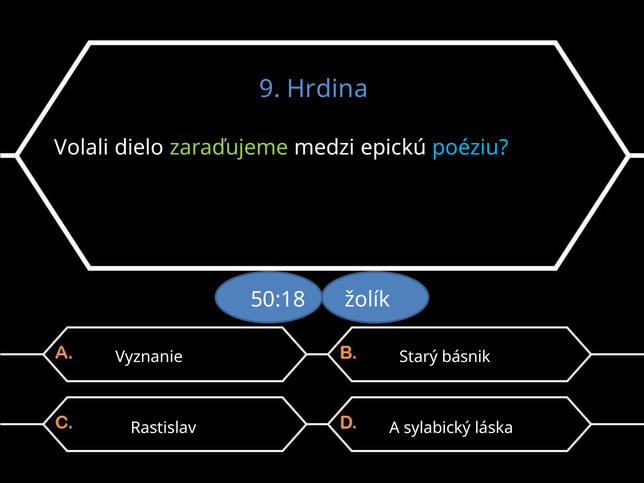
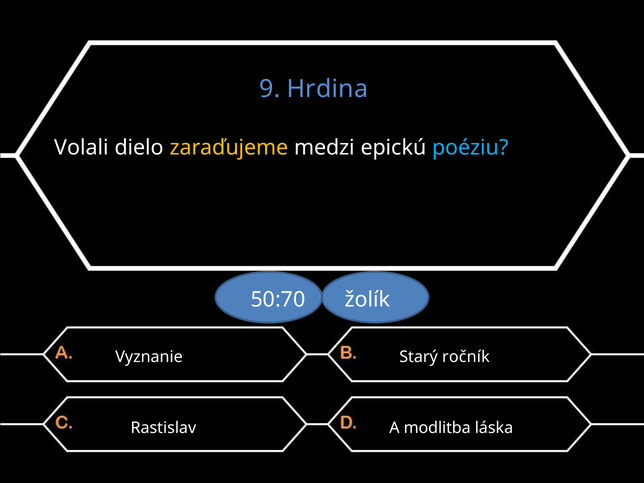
zaraďujeme colour: light green -> yellow
50:18: 50:18 -> 50:70
básnik: básnik -> ročník
sylabický: sylabický -> modlitba
